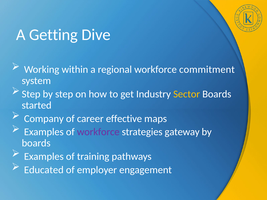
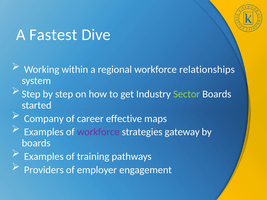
Getting: Getting -> Fastest
commitment: commitment -> relationships
Sector colour: yellow -> light green
Educated: Educated -> Providers
